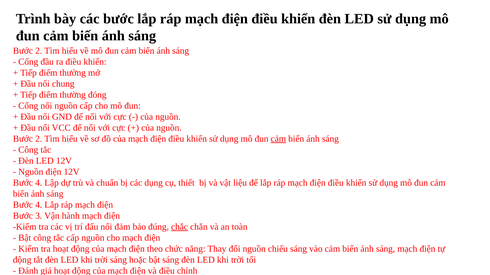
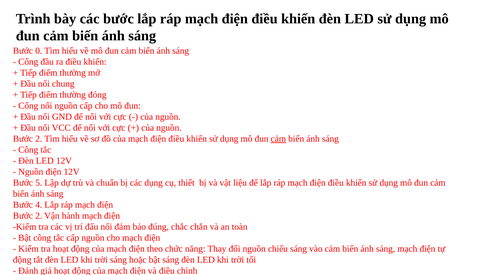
2 at (39, 51): 2 -> 0
4 at (39, 183): 4 -> 5
3 at (39, 216): 3 -> 2
chắc underline: present -> none
